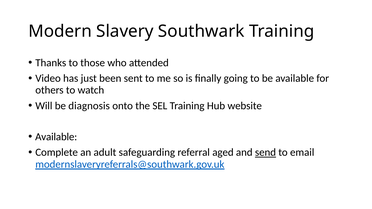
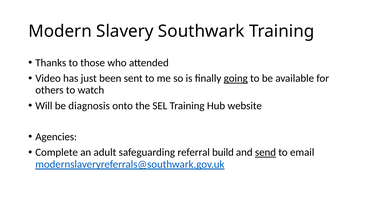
going underline: none -> present
Available at (56, 137): Available -> Agencies
aged: aged -> build
